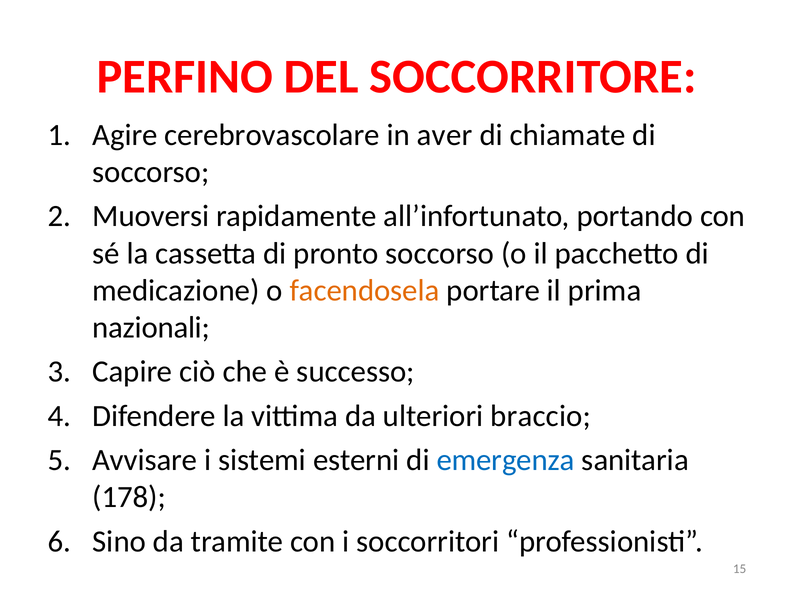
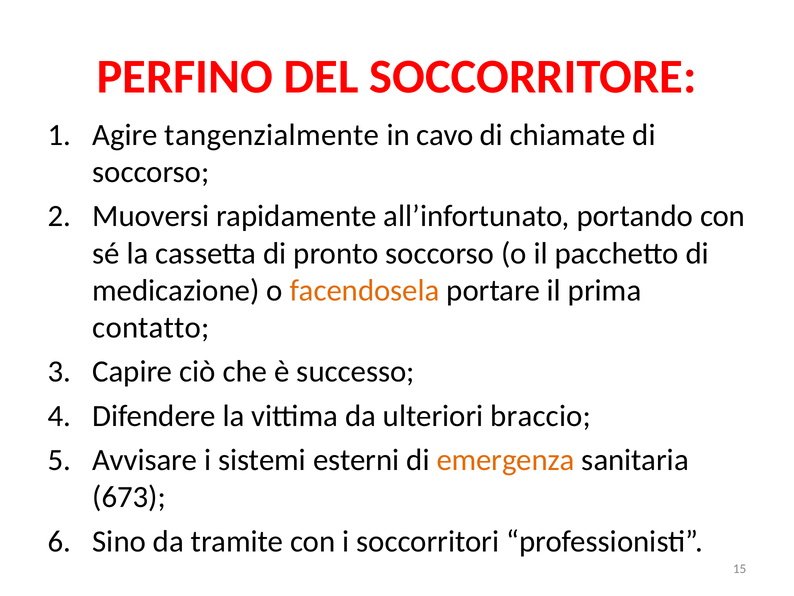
cerebrovascolare: cerebrovascolare -> tangenzialmente
aver: aver -> cavo
nazionali: nazionali -> contatto
emergenza colour: blue -> orange
178: 178 -> 673
